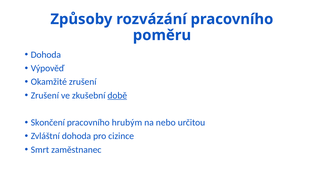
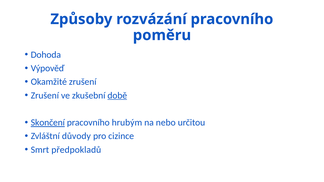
Skončení underline: none -> present
Zvláštní dohoda: dohoda -> důvody
zaměstnanec: zaměstnanec -> předpokladů
